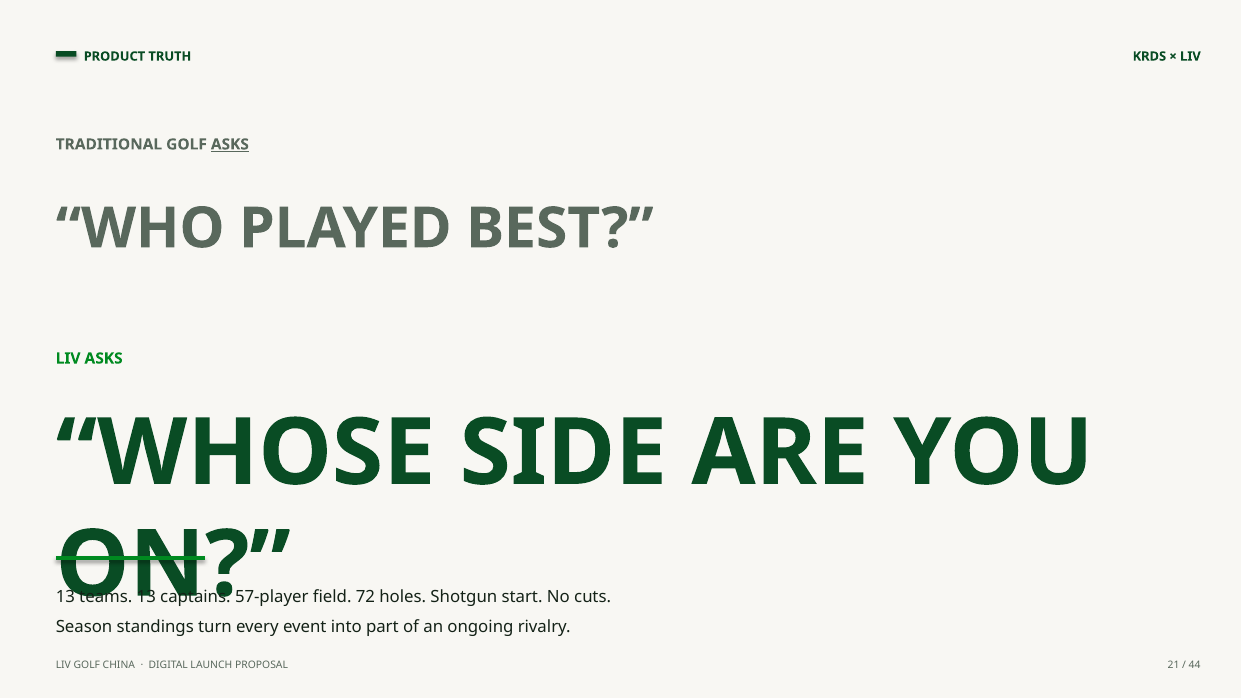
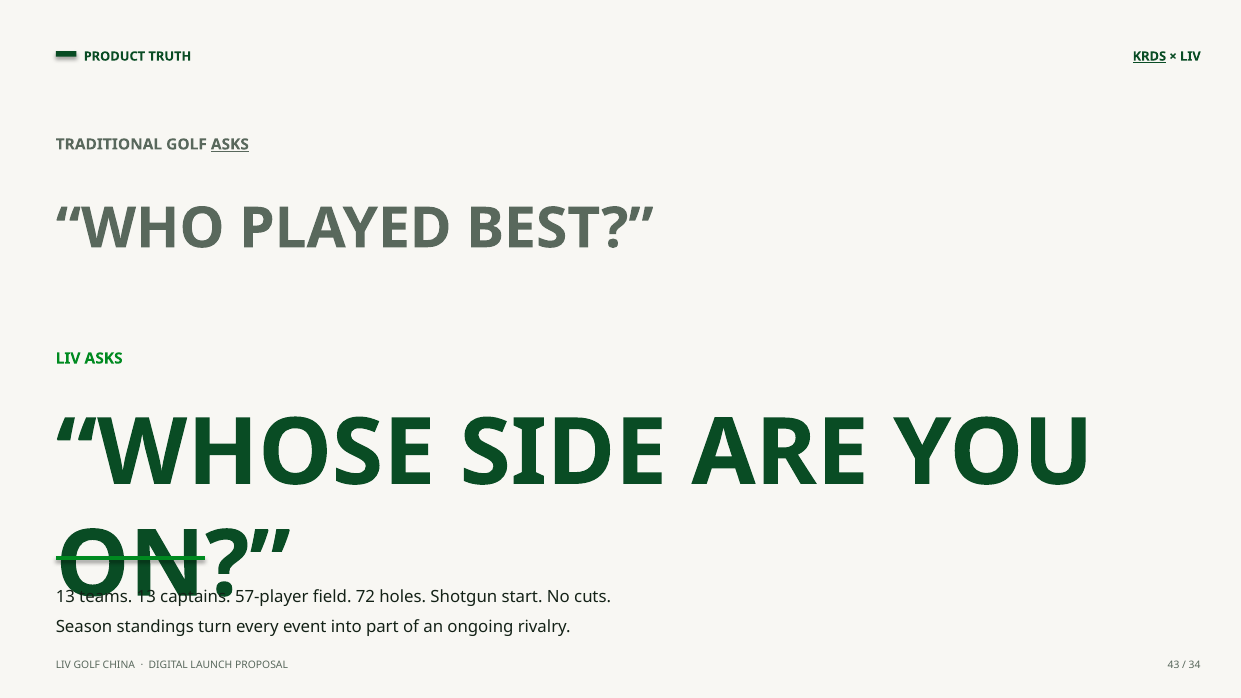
KRDS underline: none -> present
21: 21 -> 43
44: 44 -> 34
